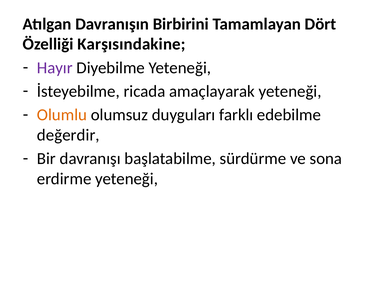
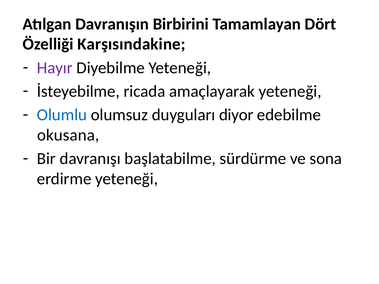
Olumlu colour: orange -> blue
farklı: farklı -> diyor
değerdir: değerdir -> okusana
